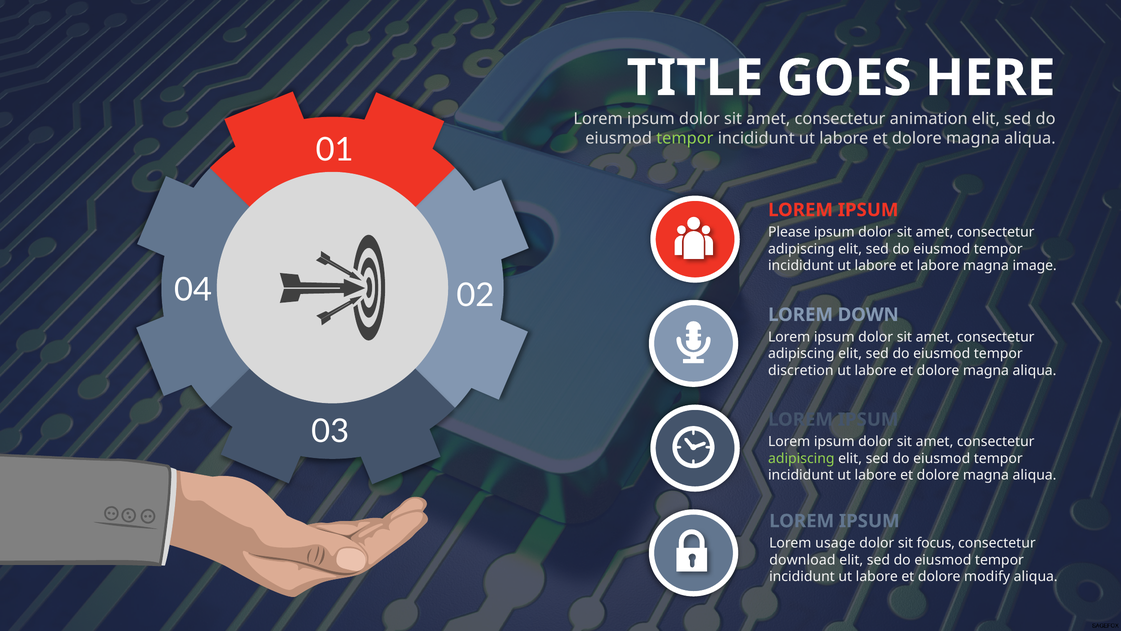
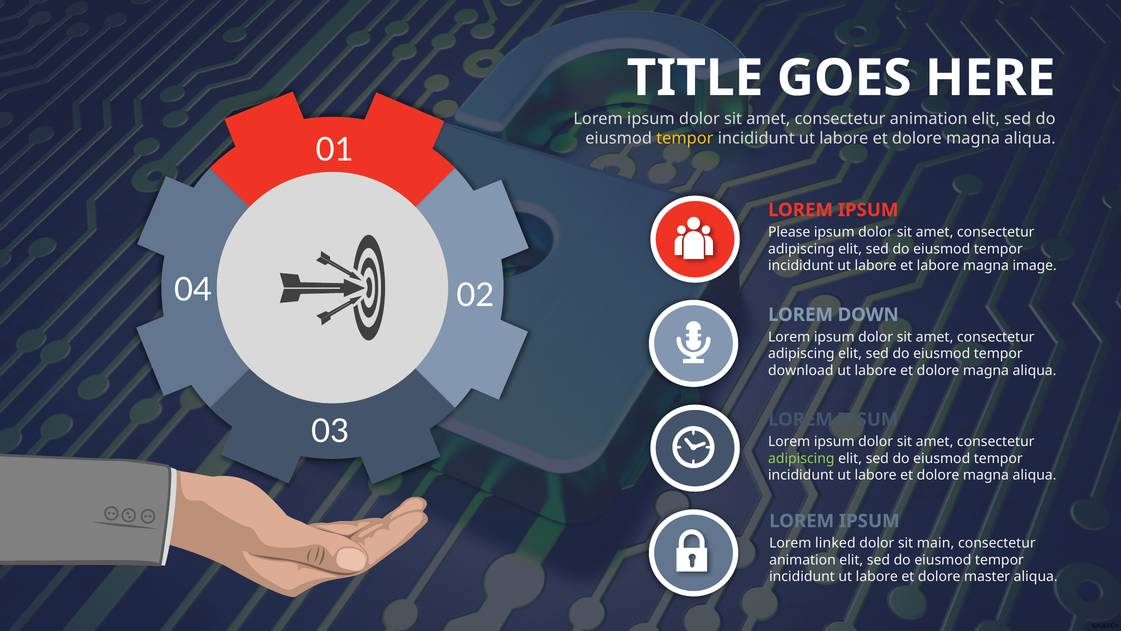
tempor at (685, 138) colour: light green -> yellow
discretion: discretion -> download
usage: usage -> linked
focus: focus -> main
download at (802, 560): download -> animation
modify: modify -> master
